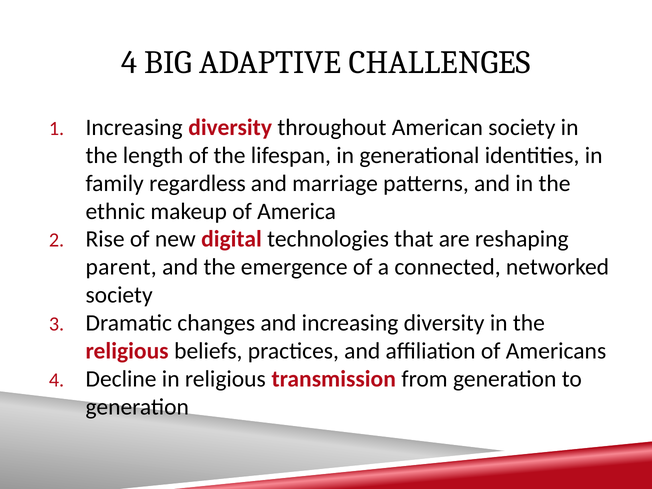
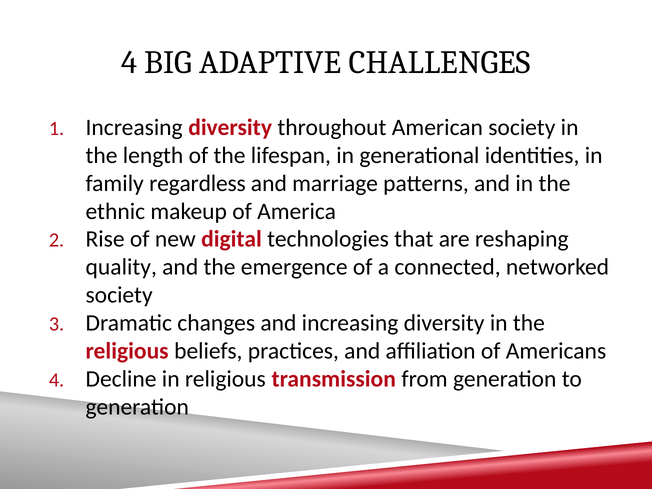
parent: parent -> quality
